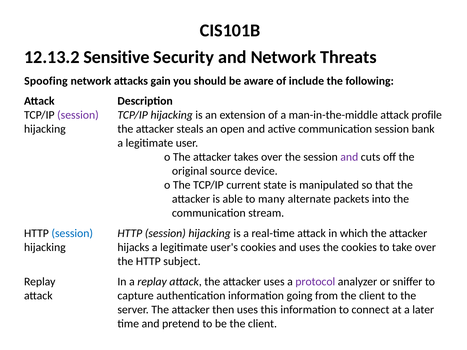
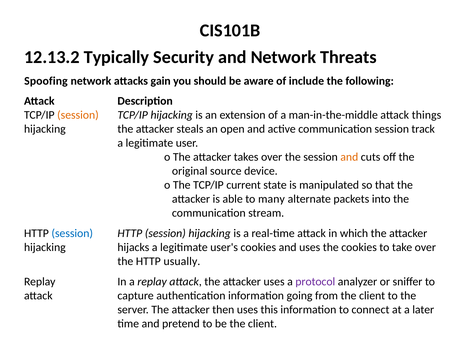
Sensitive: Sensitive -> Typically
session at (78, 115) colour: purple -> orange
profile: profile -> things
bank: bank -> track
and at (349, 157) colour: purple -> orange
subject: subject -> usually
